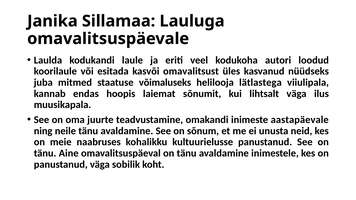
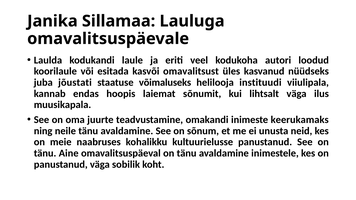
mitmed: mitmed -> jõustati
lätlastega: lätlastega -> instituudi
aastapäevale: aastapäevale -> keerukamaks
